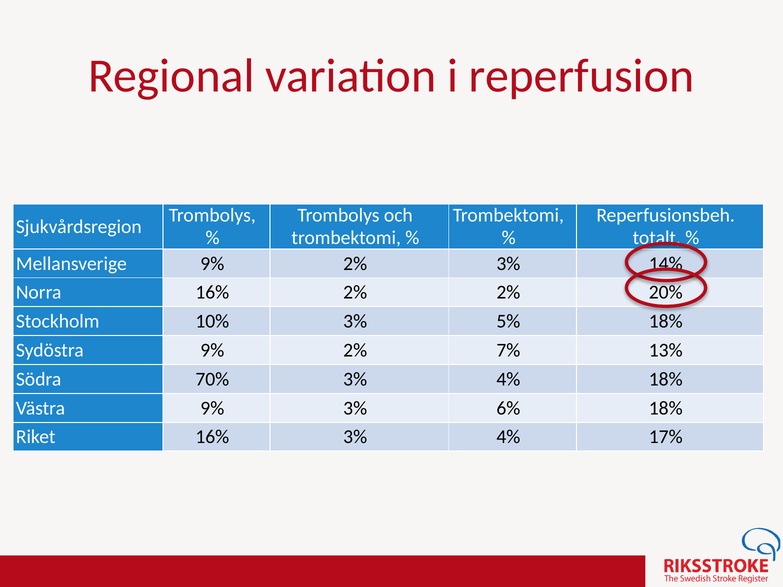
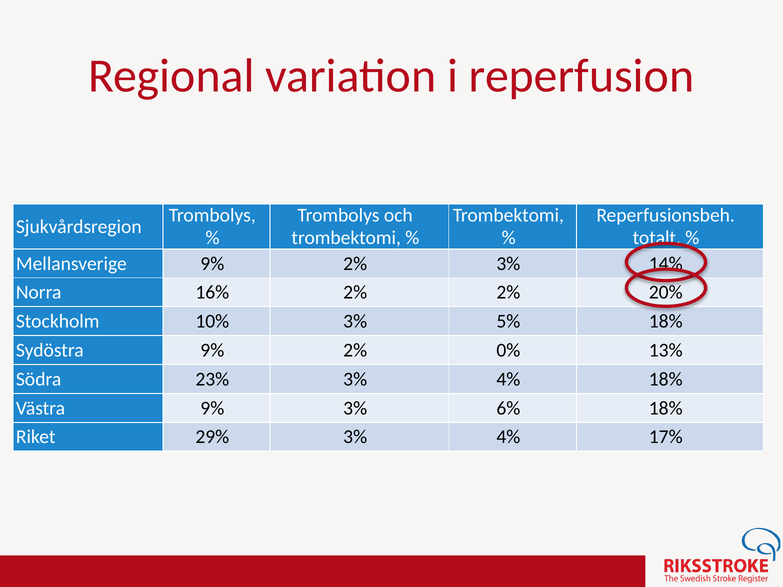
7%: 7% -> 0%
70%: 70% -> 23%
Riket 16%: 16% -> 29%
